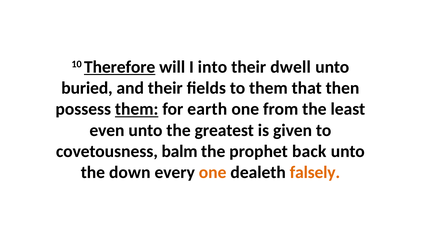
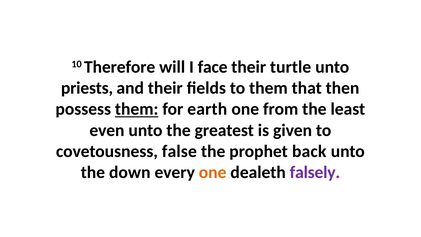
Therefore underline: present -> none
into: into -> face
dwell: dwell -> turtle
buried: buried -> priests
balm: balm -> false
falsely colour: orange -> purple
